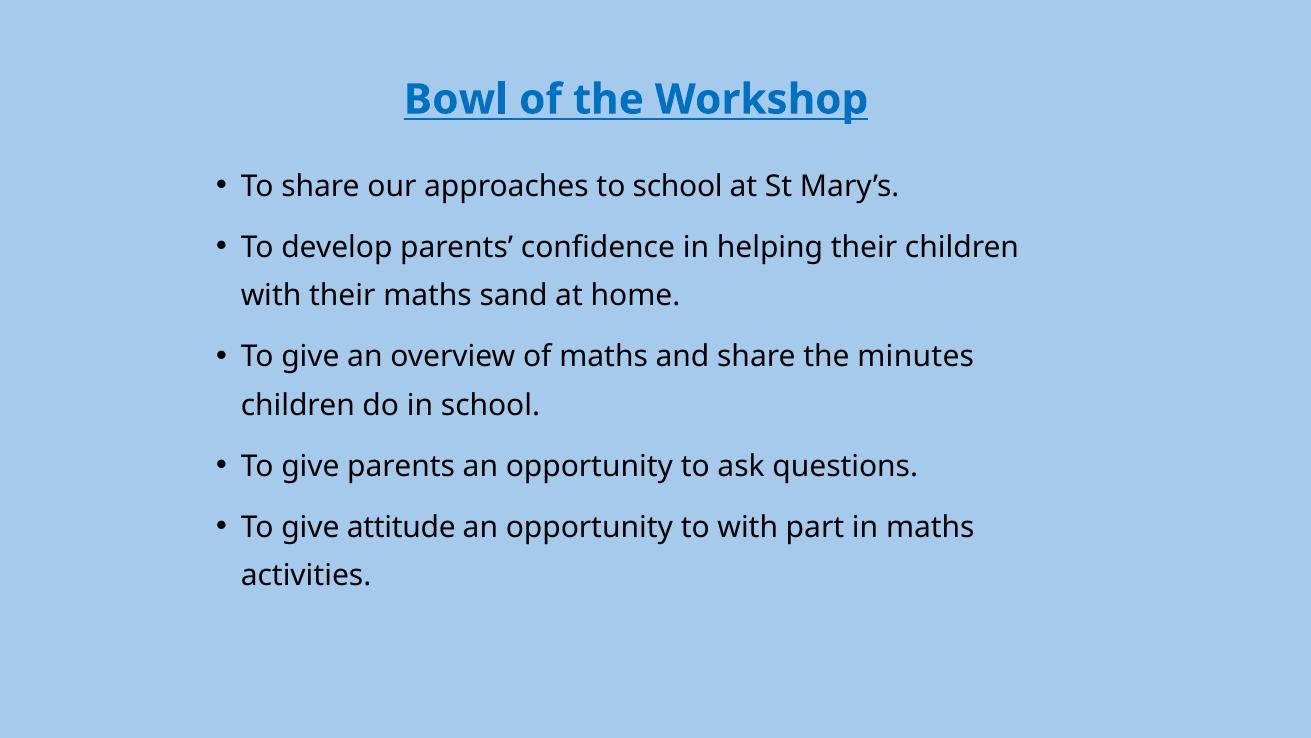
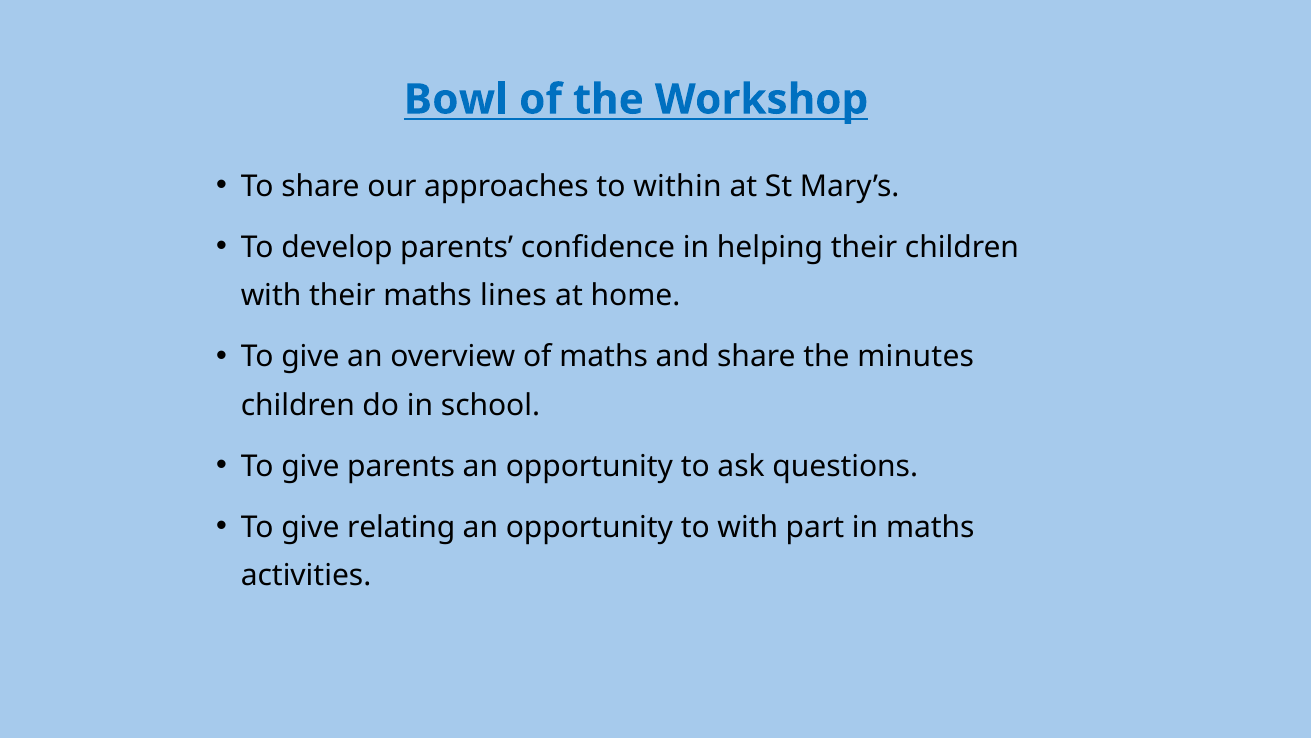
to school: school -> within
sand: sand -> lines
attitude: attitude -> relating
